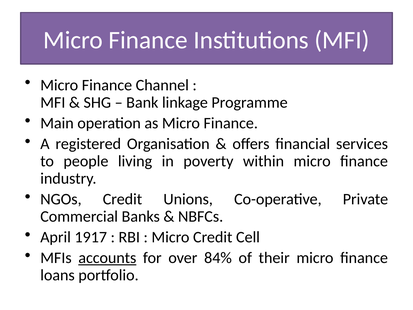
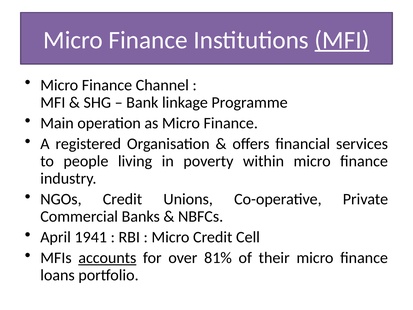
MFI at (342, 40) underline: none -> present
1917: 1917 -> 1941
84%: 84% -> 81%
